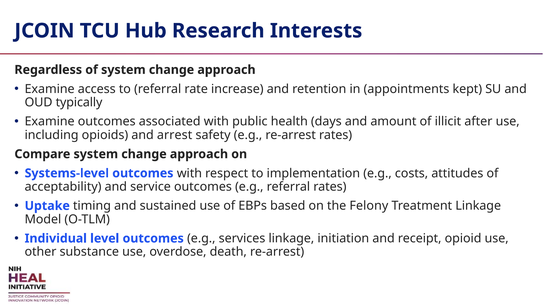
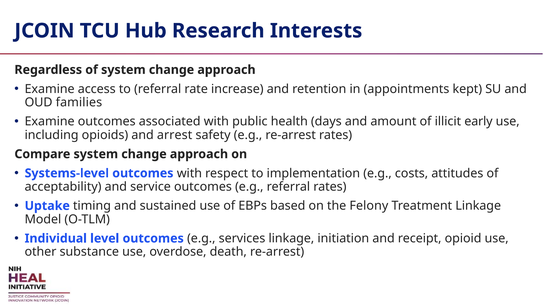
typically: typically -> families
after: after -> early
